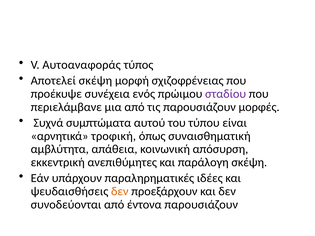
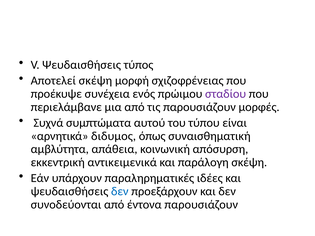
V Αυτοαναφοράς: Αυτοαναφοράς -> Ψευδαισθήσεις
τροφική: τροφική -> διδυμος
ανεπιθύμητες: ανεπιθύμητες -> αντικειμενικά
δεν at (120, 192) colour: orange -> blue
